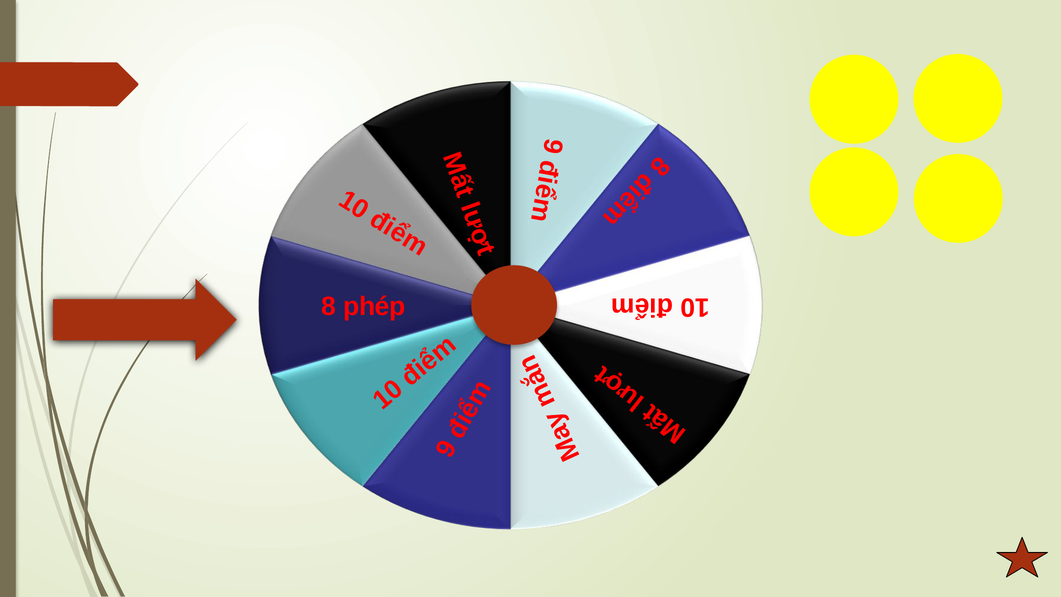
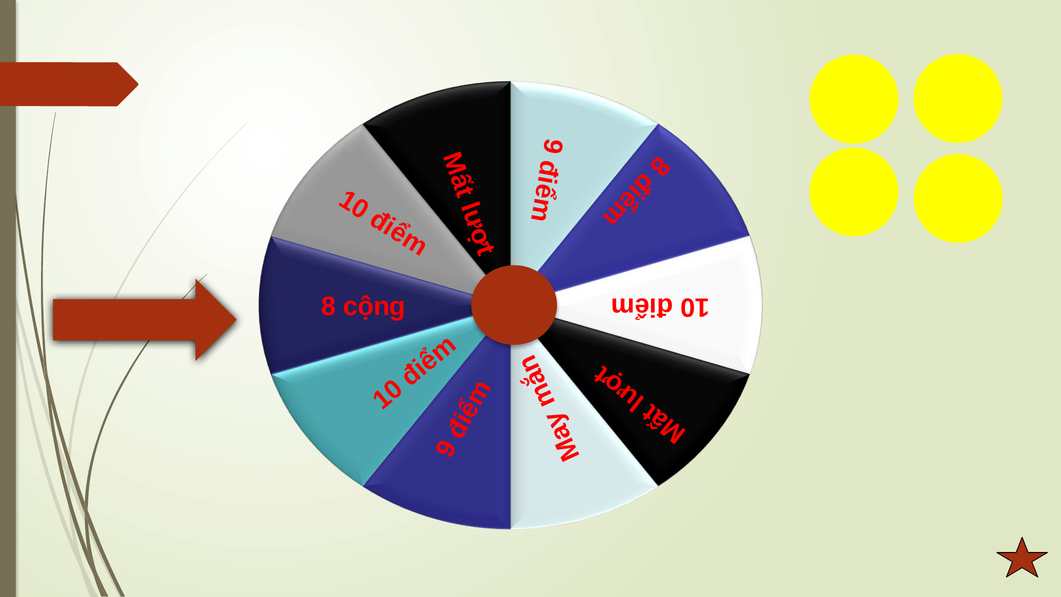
phép: phép -> cộng
